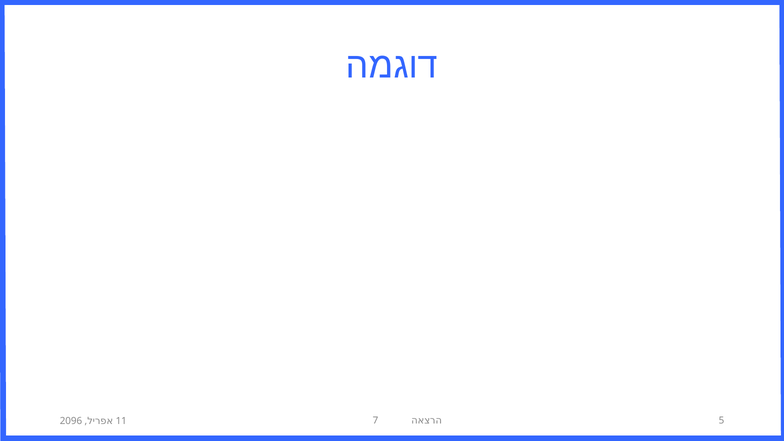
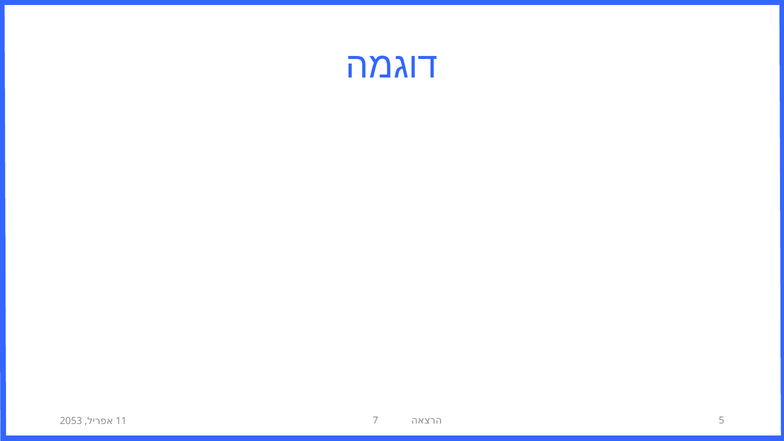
2096: 2096 -> 2053
